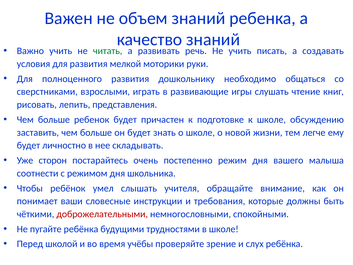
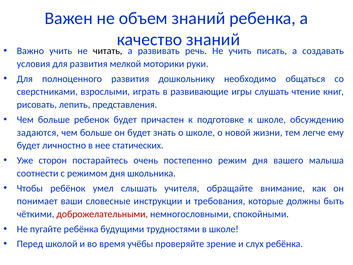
читать colour: green -> black
заставить: заставить -> задаются
складывать: складывать -> статических
